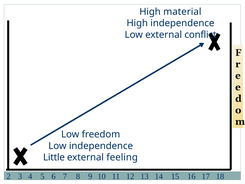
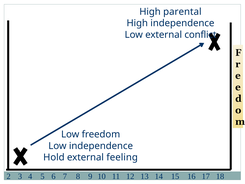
material: material -> parental
Little: Little -> Hold
